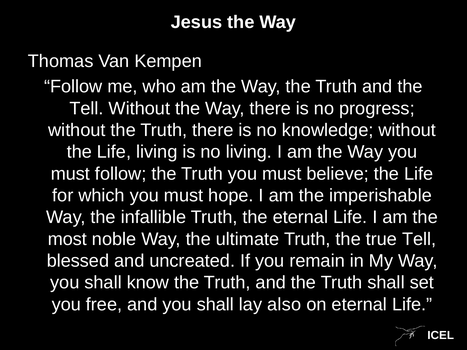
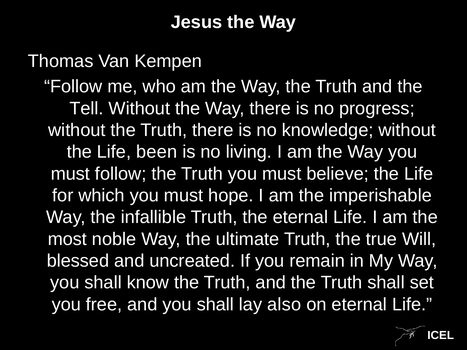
Life living: living -> been
true Tell: Tell -> Will
